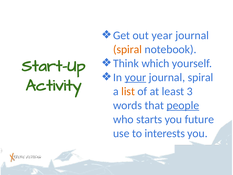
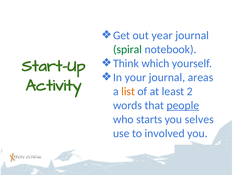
spiral at (128, 49) colour: orange -> green
your underline: present -> none
spiral at (201, 77): spiral -> areas
3: 3 -> 2
future: future -> selves
interests: interests -> involved
